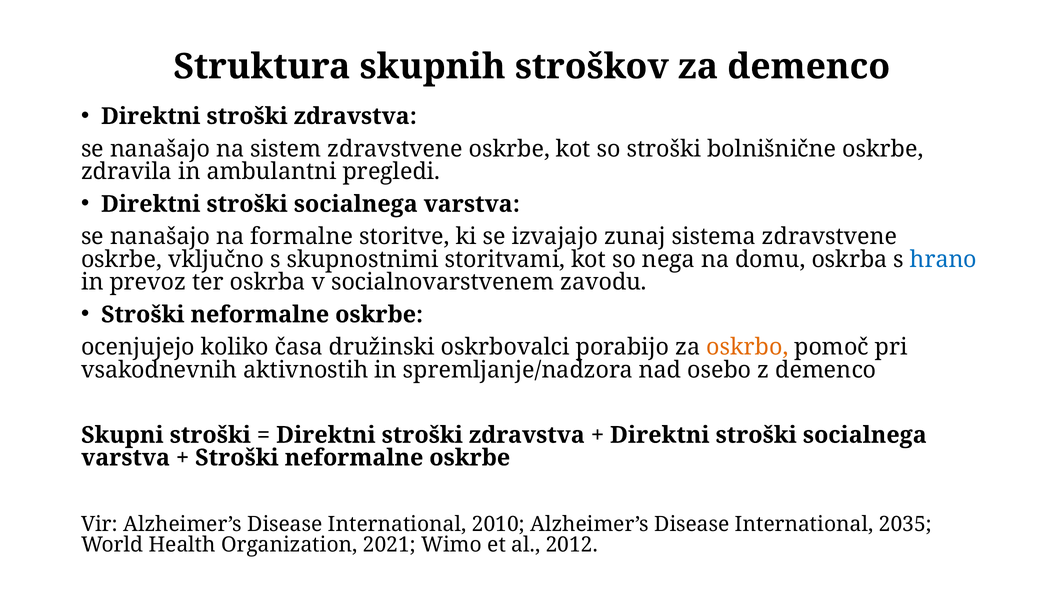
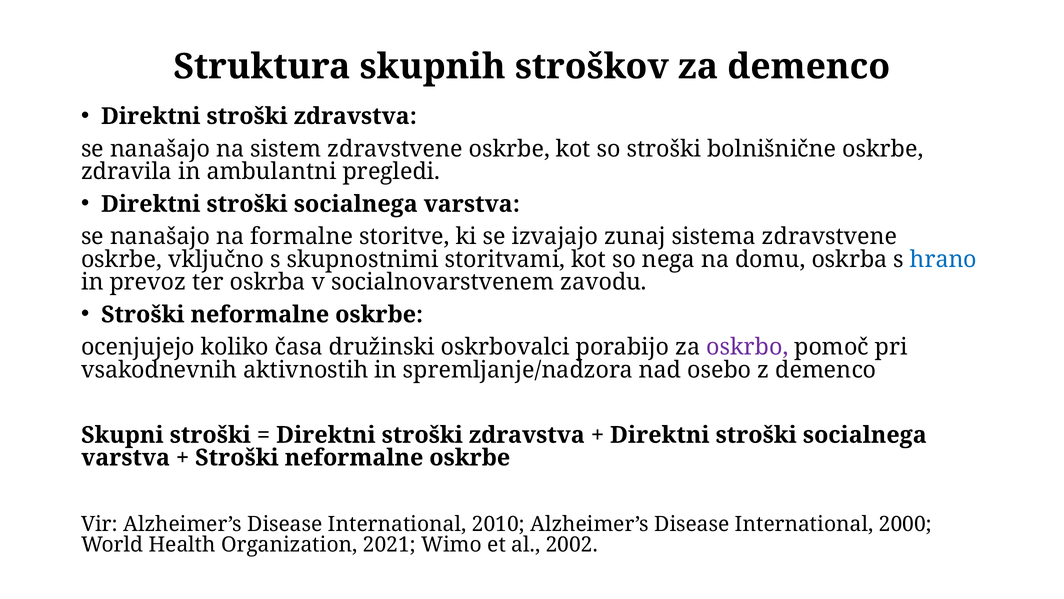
oskrbo colour: orange -> purple
2035: 2035 -> 2000
2012: 2012 -> 2002
